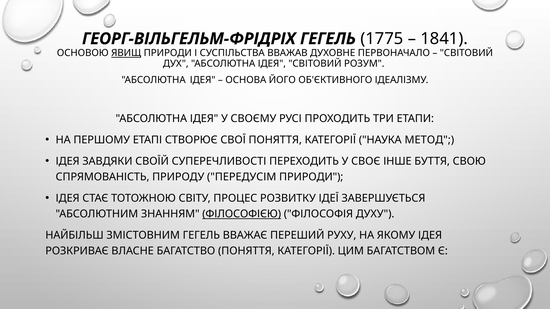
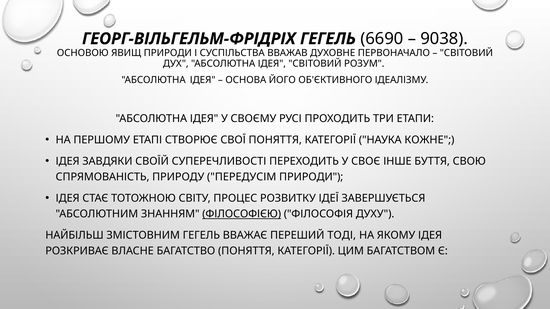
1775: 1775 -> 6690
1841: 1841 -> 9038
ЯВИЩ underline: present -> none
МЕТОД: МЕТОД -> КОЖНЕ
РУХУ: РУХУ -> ТОДІ
